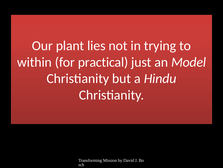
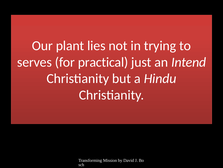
within: within -> serves
Model: Model -> Intend
